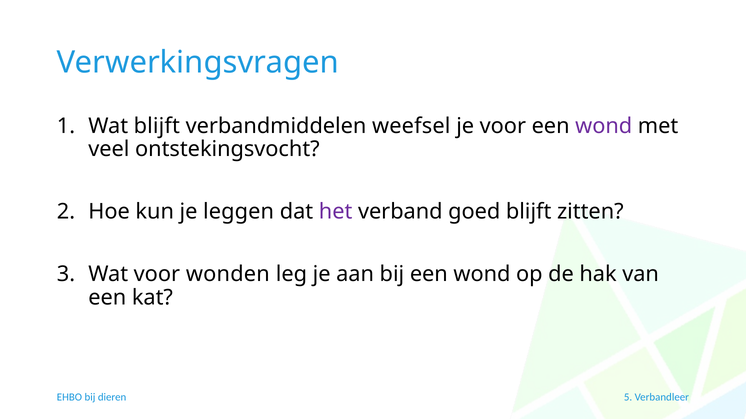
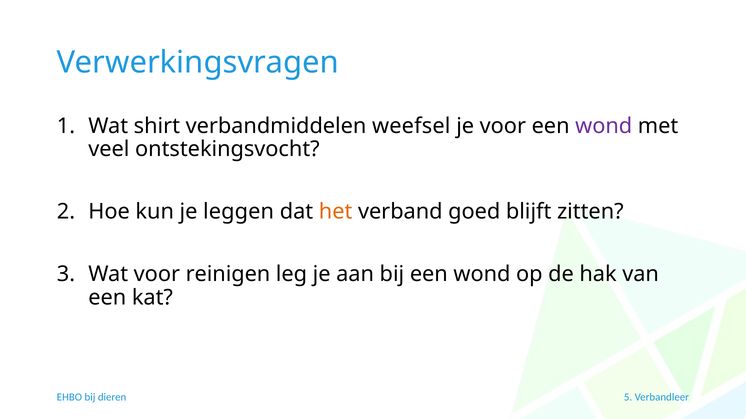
Wat blijft: blijft -> shirt
het colour: purple -> orange
wonden: wonden -> reinigen
